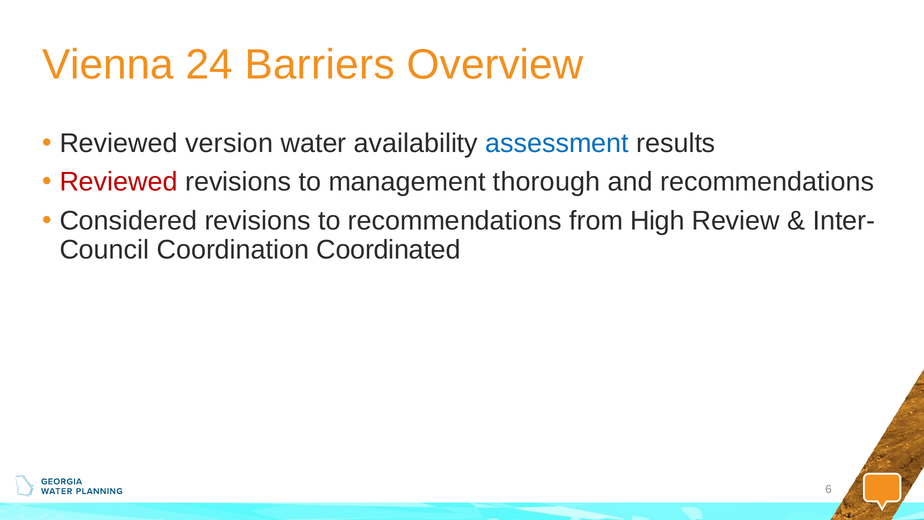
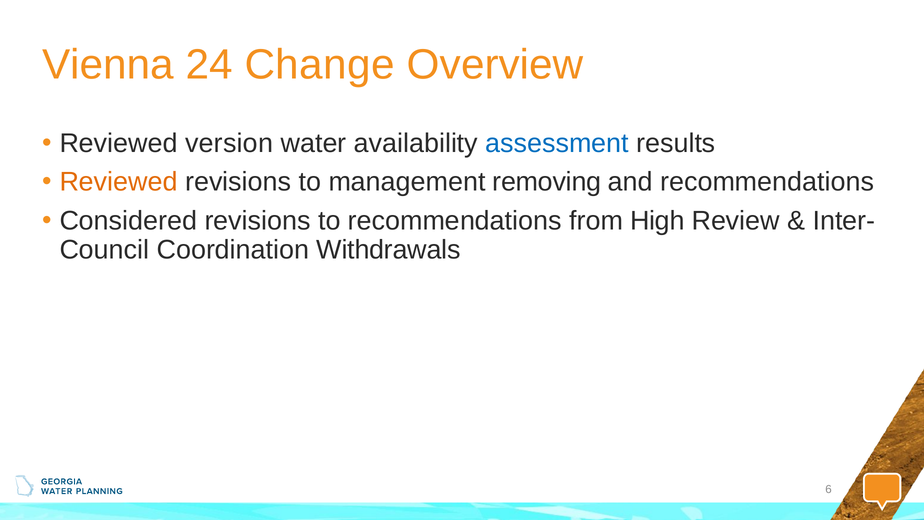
Barriers: Barriers -> Change
Reviewed at (119, 182) colour: red -> orange
thorough: thorough -> removing
Coordinated: Coordinated -> Withdrawals
